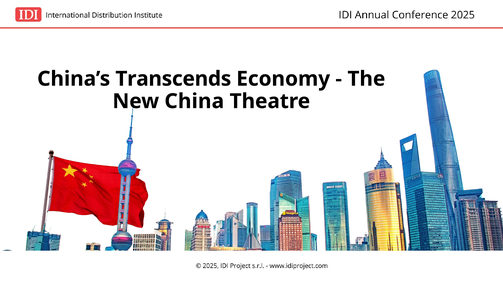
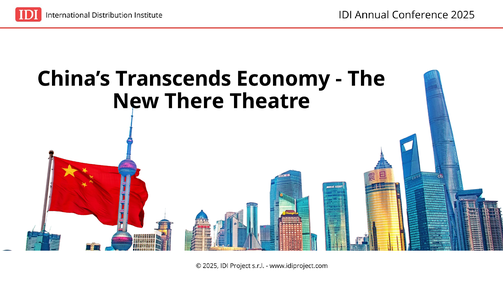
China: China -> There
